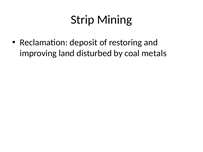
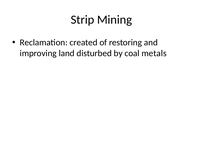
deposit: deposit -> created
